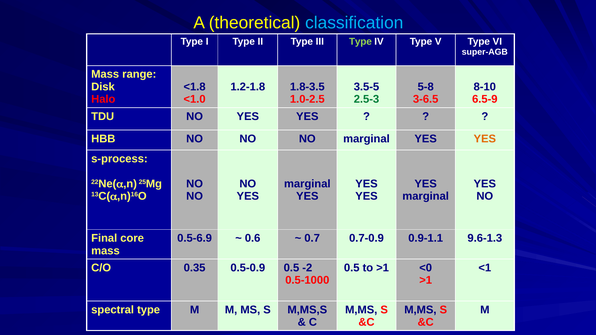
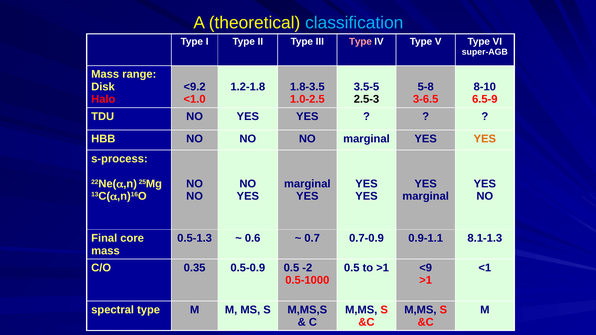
Type at (360, 42) colour: light green -> pink
<1.8: <1.8 -> <9.2
2.5-3 colour: green -> black
0.5-6.9: 0.5-6.9 -> 0.5-1.3
9.6-1.3: 9.6-1.3 -> 8.1-1.3
<0: <0 -> <9
